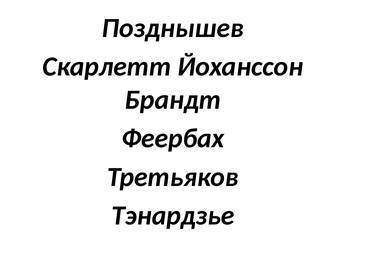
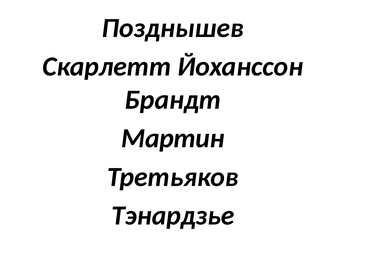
Феербах: Феербах -> Мартин
